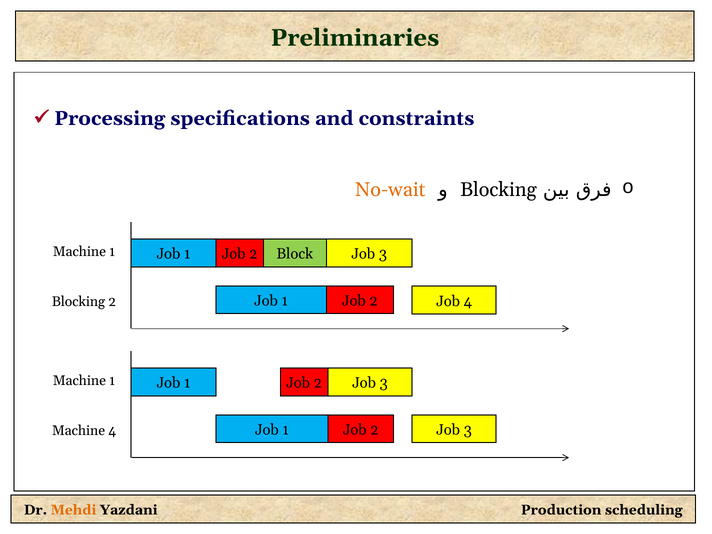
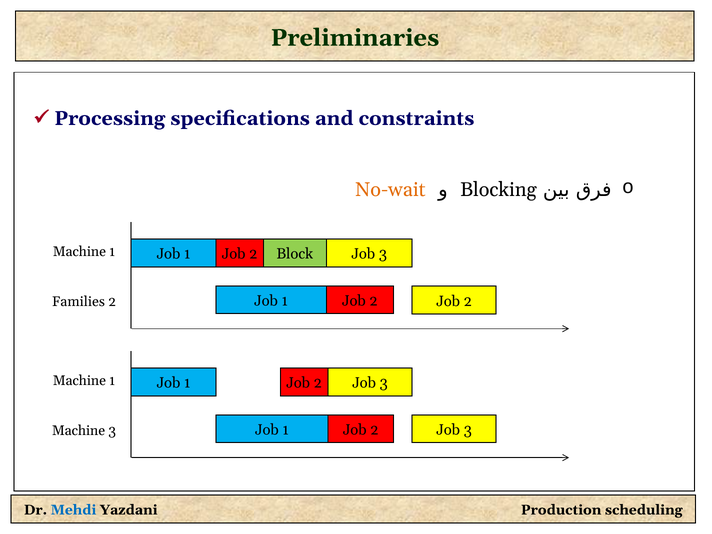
4 at (468, 301): 4 -> 2
Blocking at (79, 302): Blocking -> Families
Machine 4: 4 -> 3
Mehdi colour: orange -> blue
